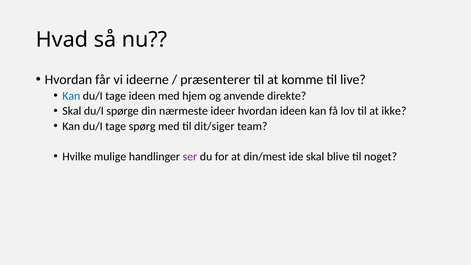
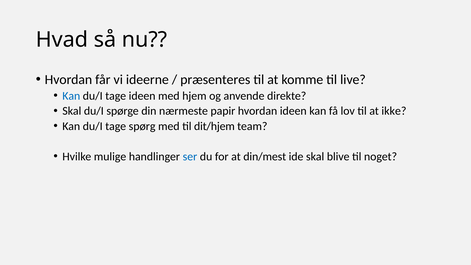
præsenterer: præsenterer -> præsenteres
ideer: ideer -> papir
dit/siger: dit/siger -> dit/hjem
ser colour: purple -> blue
